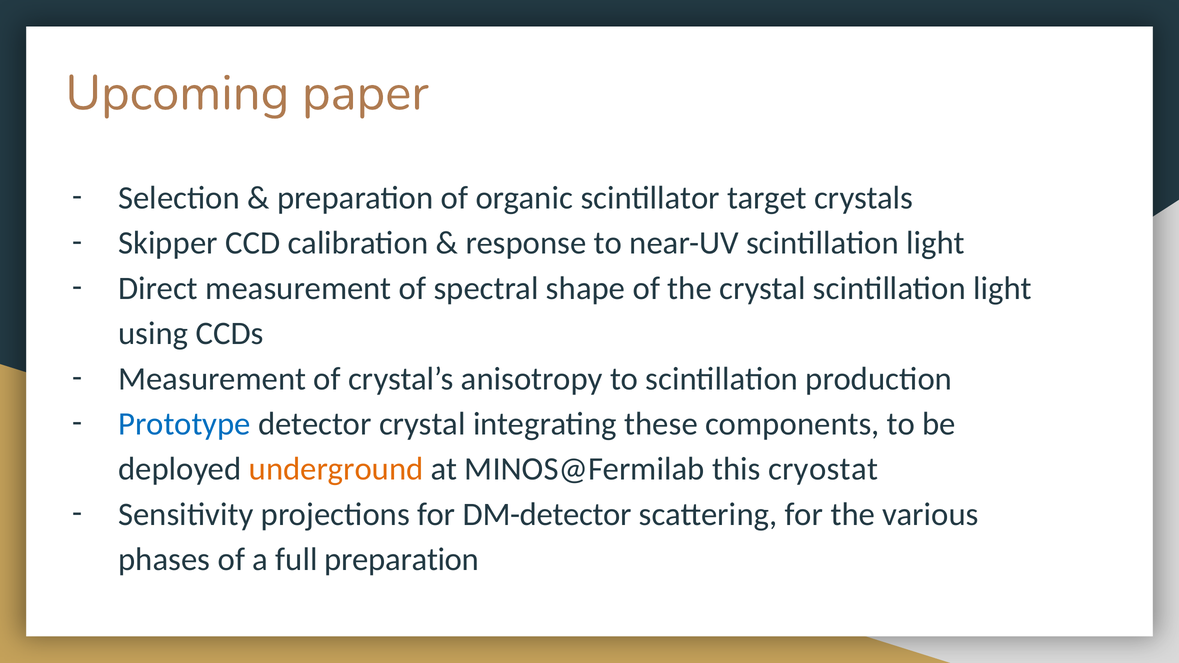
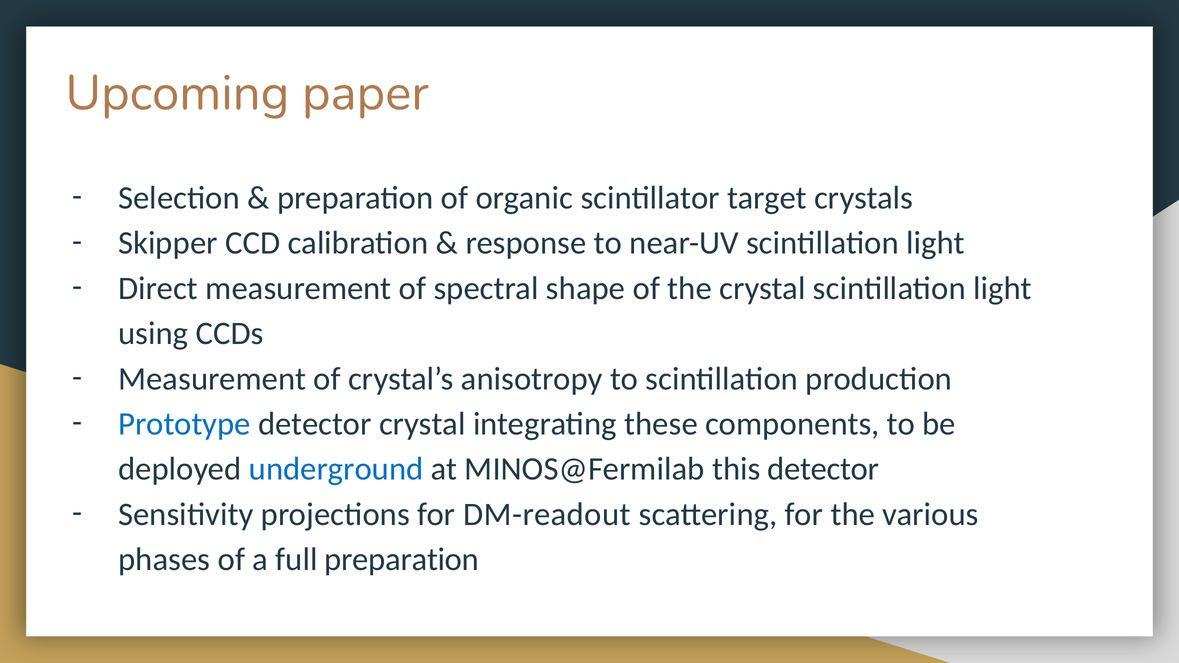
underground colour: orange -> blue
this cryostat: cryostat -> detector
DM-detector: DM-detector -> DM-readout
